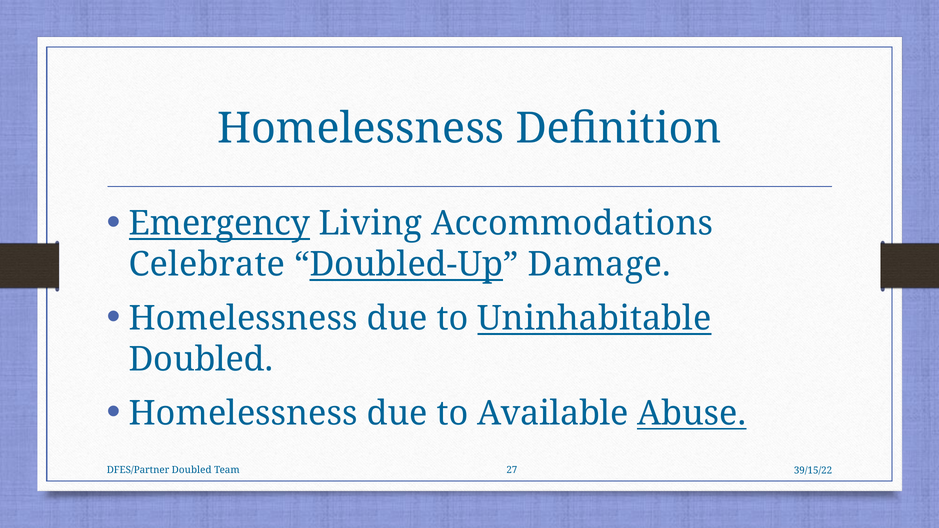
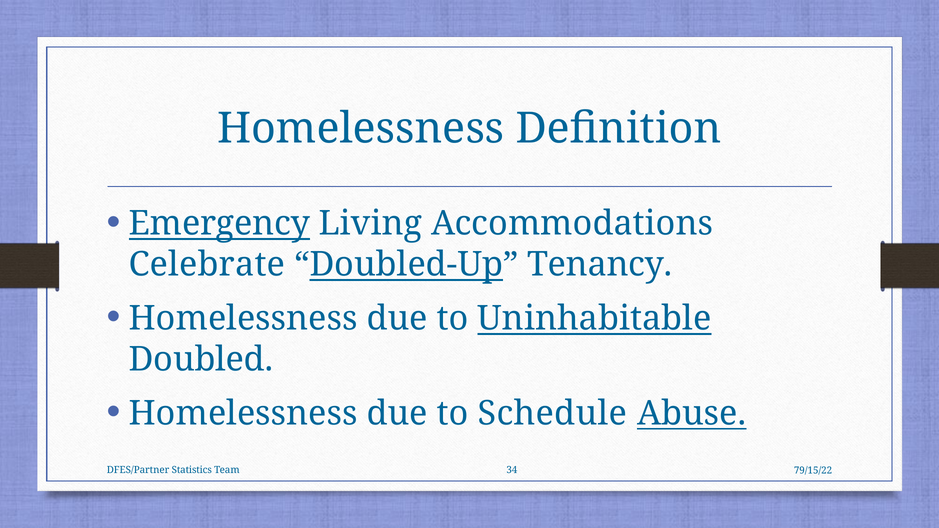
Damage: Damage -> Tenancy
Available: Available -> Schedule
DFES/Partner Doubled: Doubled -> Statistics
27: 27 -> 34
39/15/22: 39/15/22 -> 79/15/22
